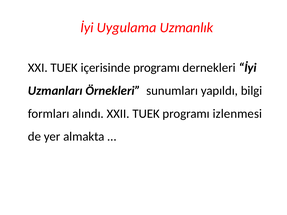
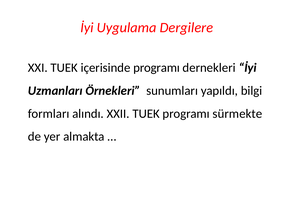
Uzmanlık: Uzmanlık -> Dergilere
izlenmesi: izlenmesi -> sürmekte
